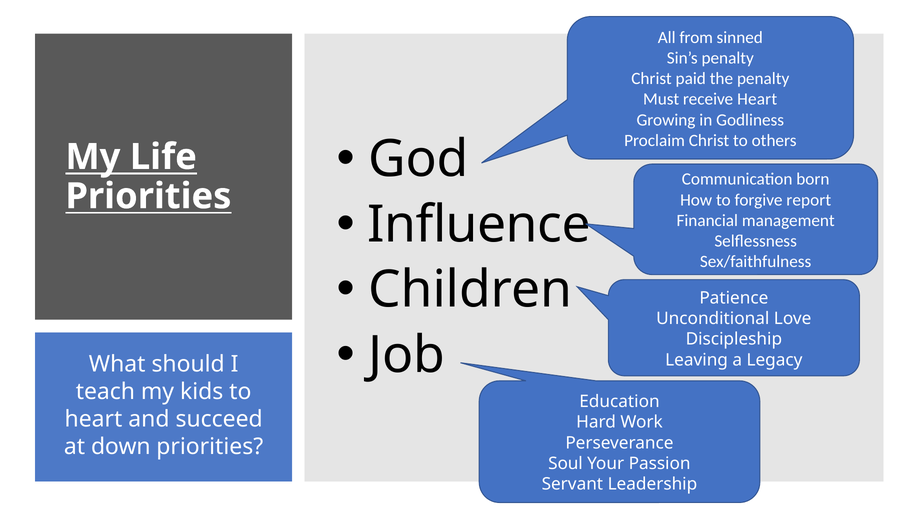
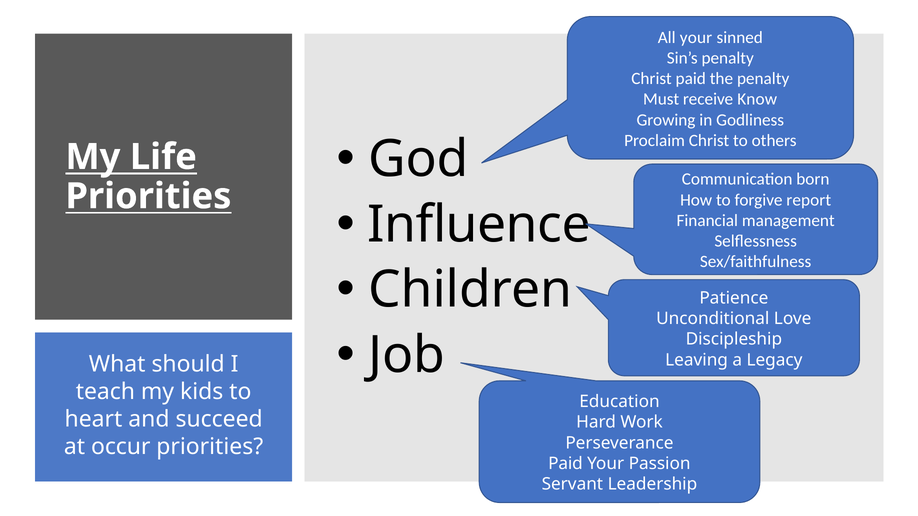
All from: from -> your
receive Heart: Heart -> Know
down: down -> occur
Soul at (565, 464): Soul -> Paid
